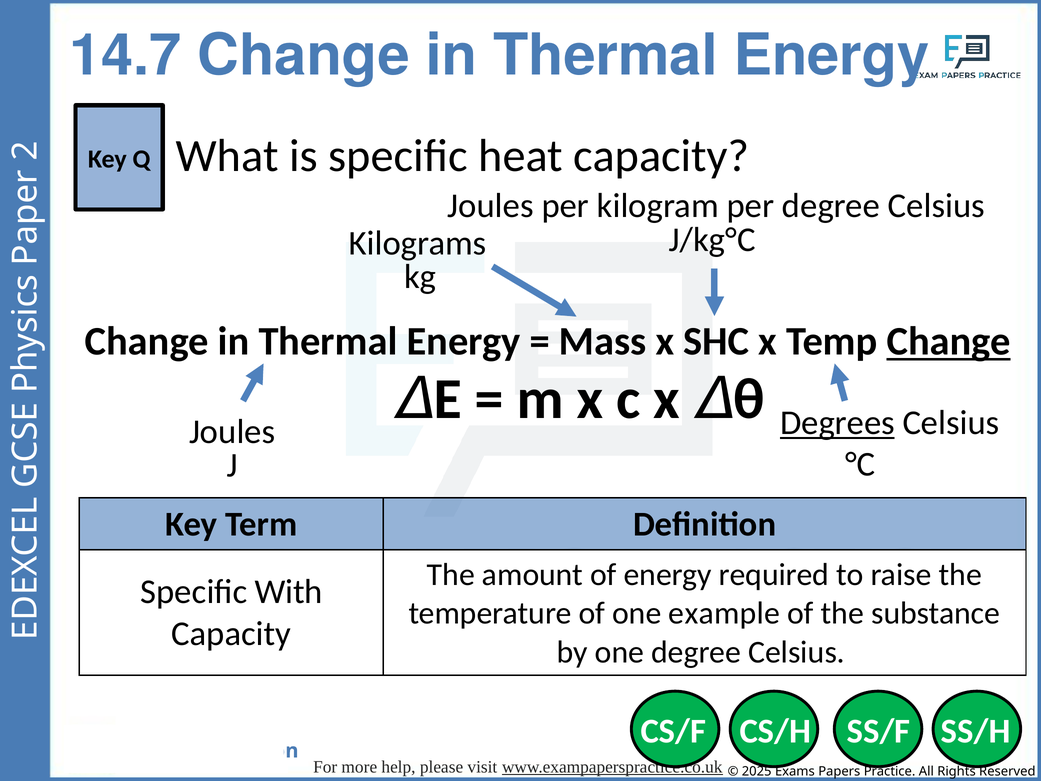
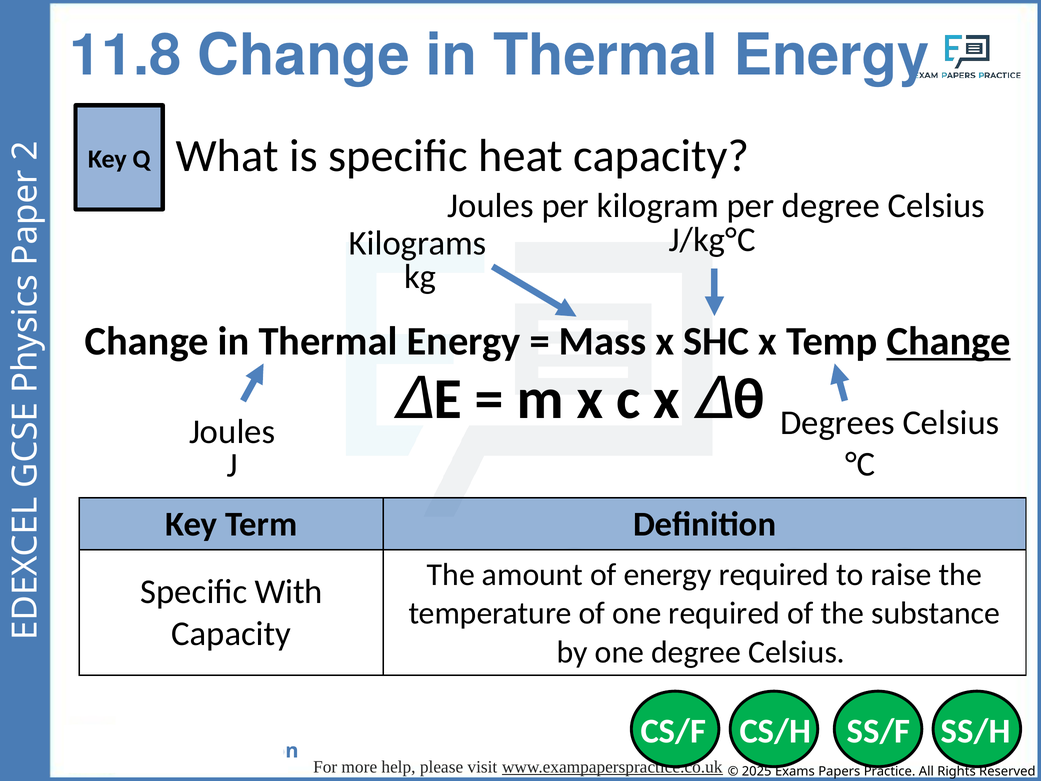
14.7: 14.7 -> 11.8
Degrees underline: present -> none
one example: example -> required
